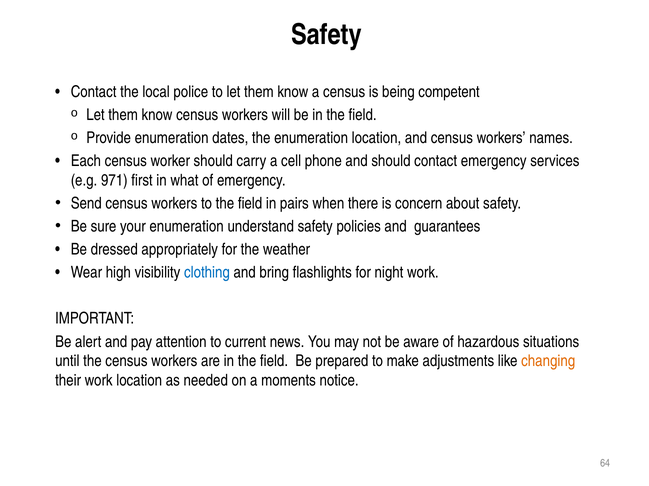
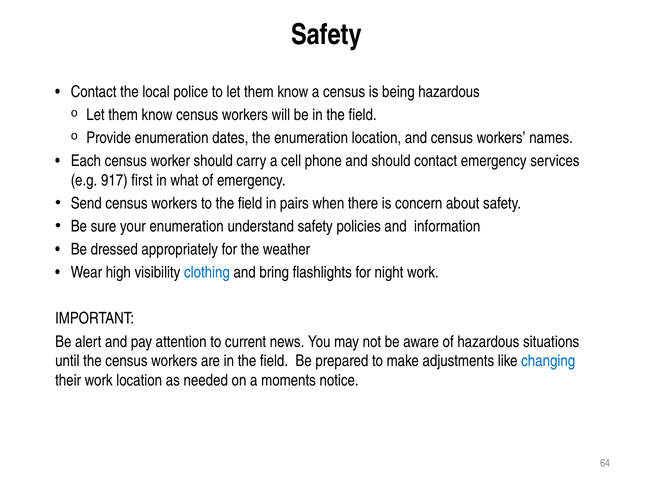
being competent: competent -> hazardous
971: 971 -> 917
guarantees: guarantees -> information
changing colour: orange -> blue
